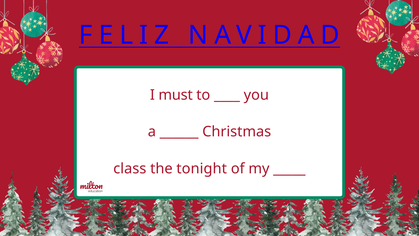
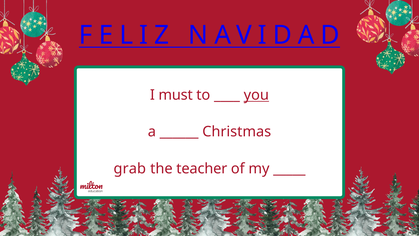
you underline: none -> present
class: class -> grab
tonight: tonight -> teacher
